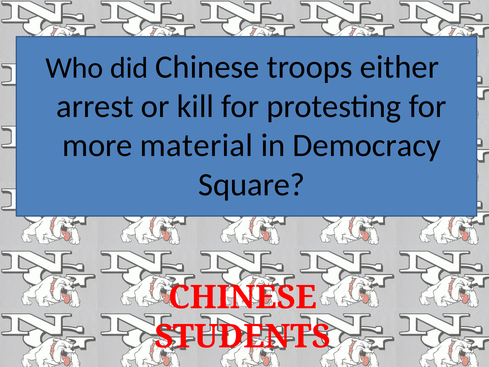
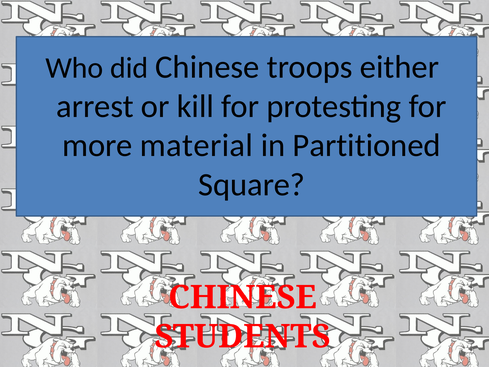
Democracy: Democracy -> Partitioned
